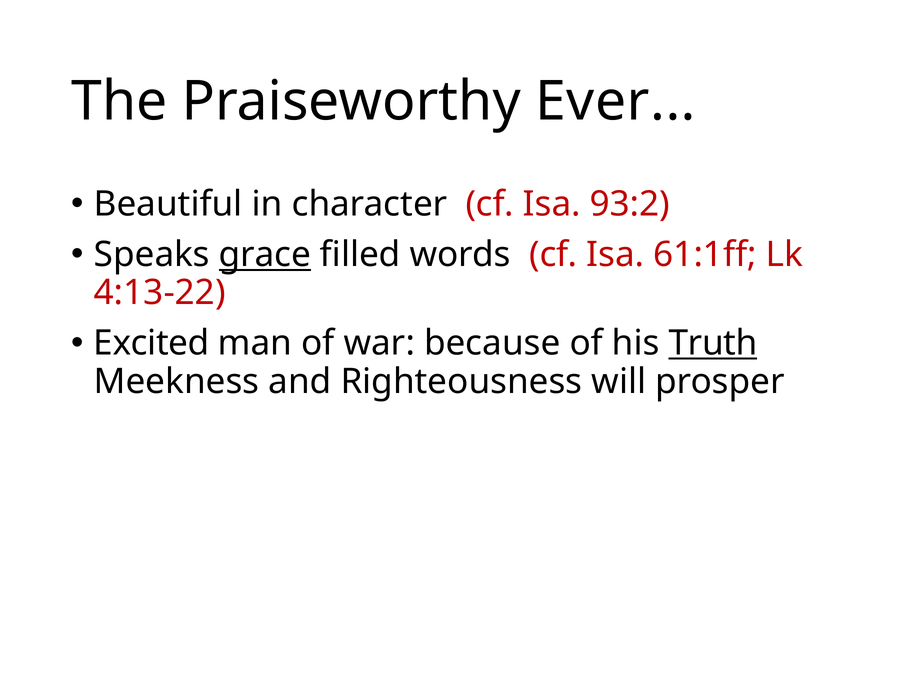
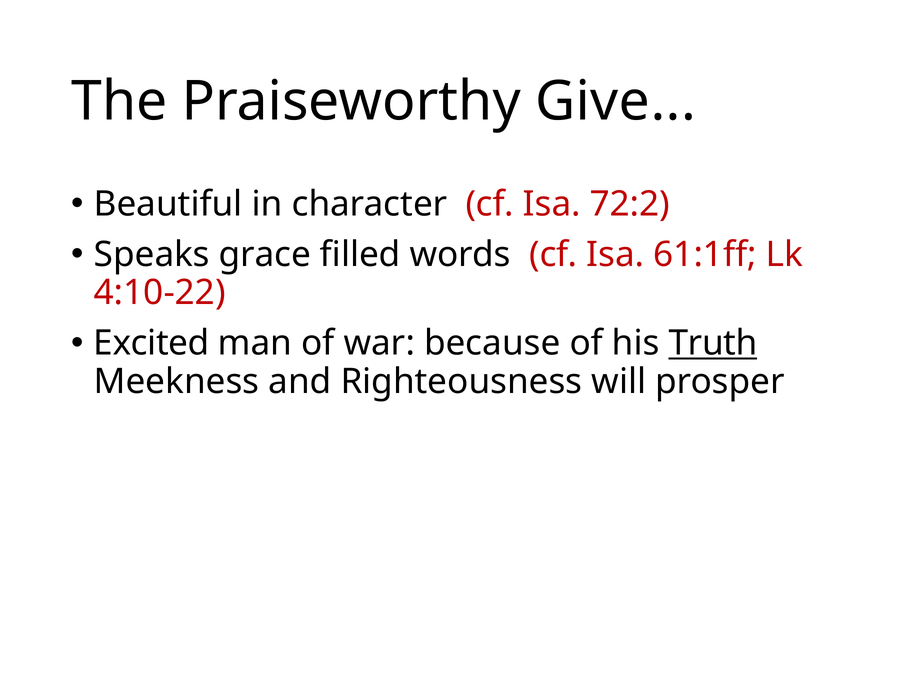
Ever: Ever -> Give
93:2: 93:2 -> 72:2
grace underline: present -> none
4:13-22: 4:13-22 -> 4:10-22
